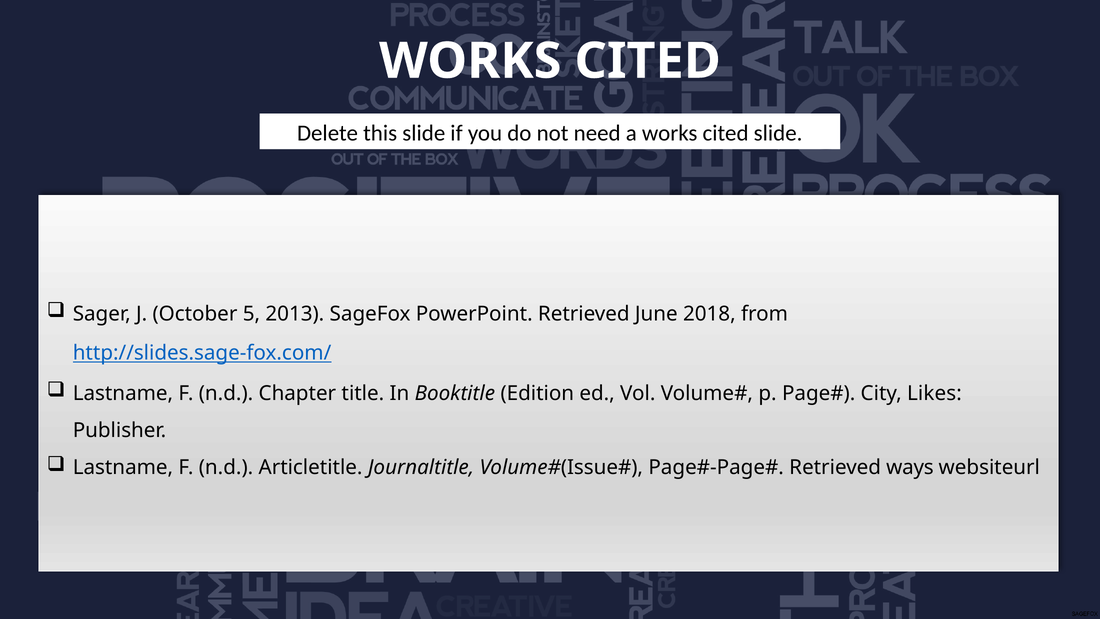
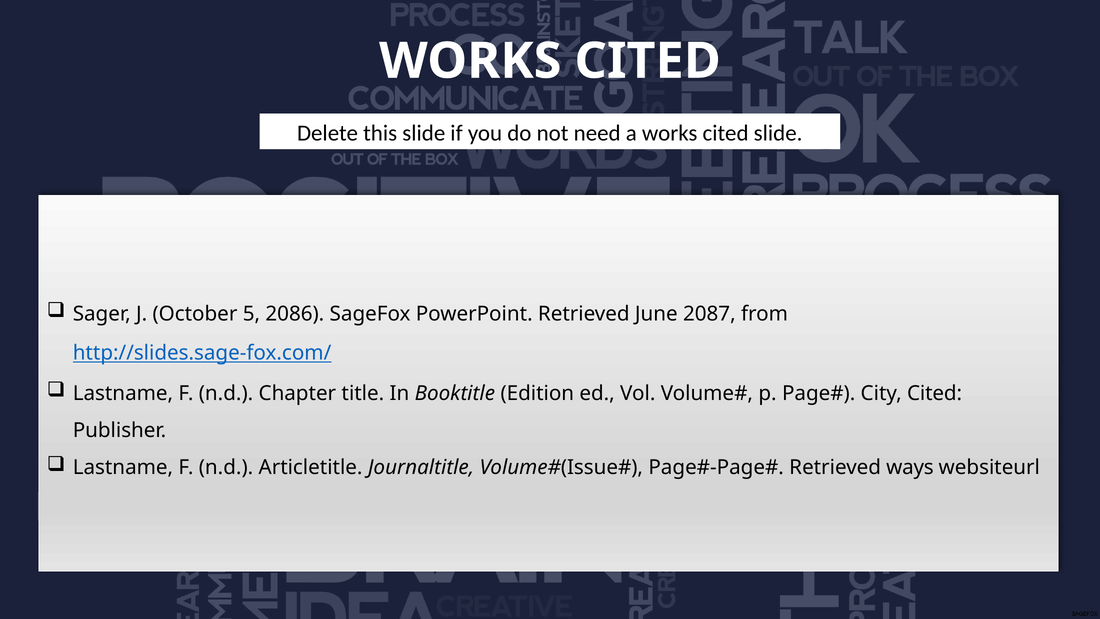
2013: 2013 -> 2086
2018: 2018 -> 2087
City Likes: Likes -> Cited
